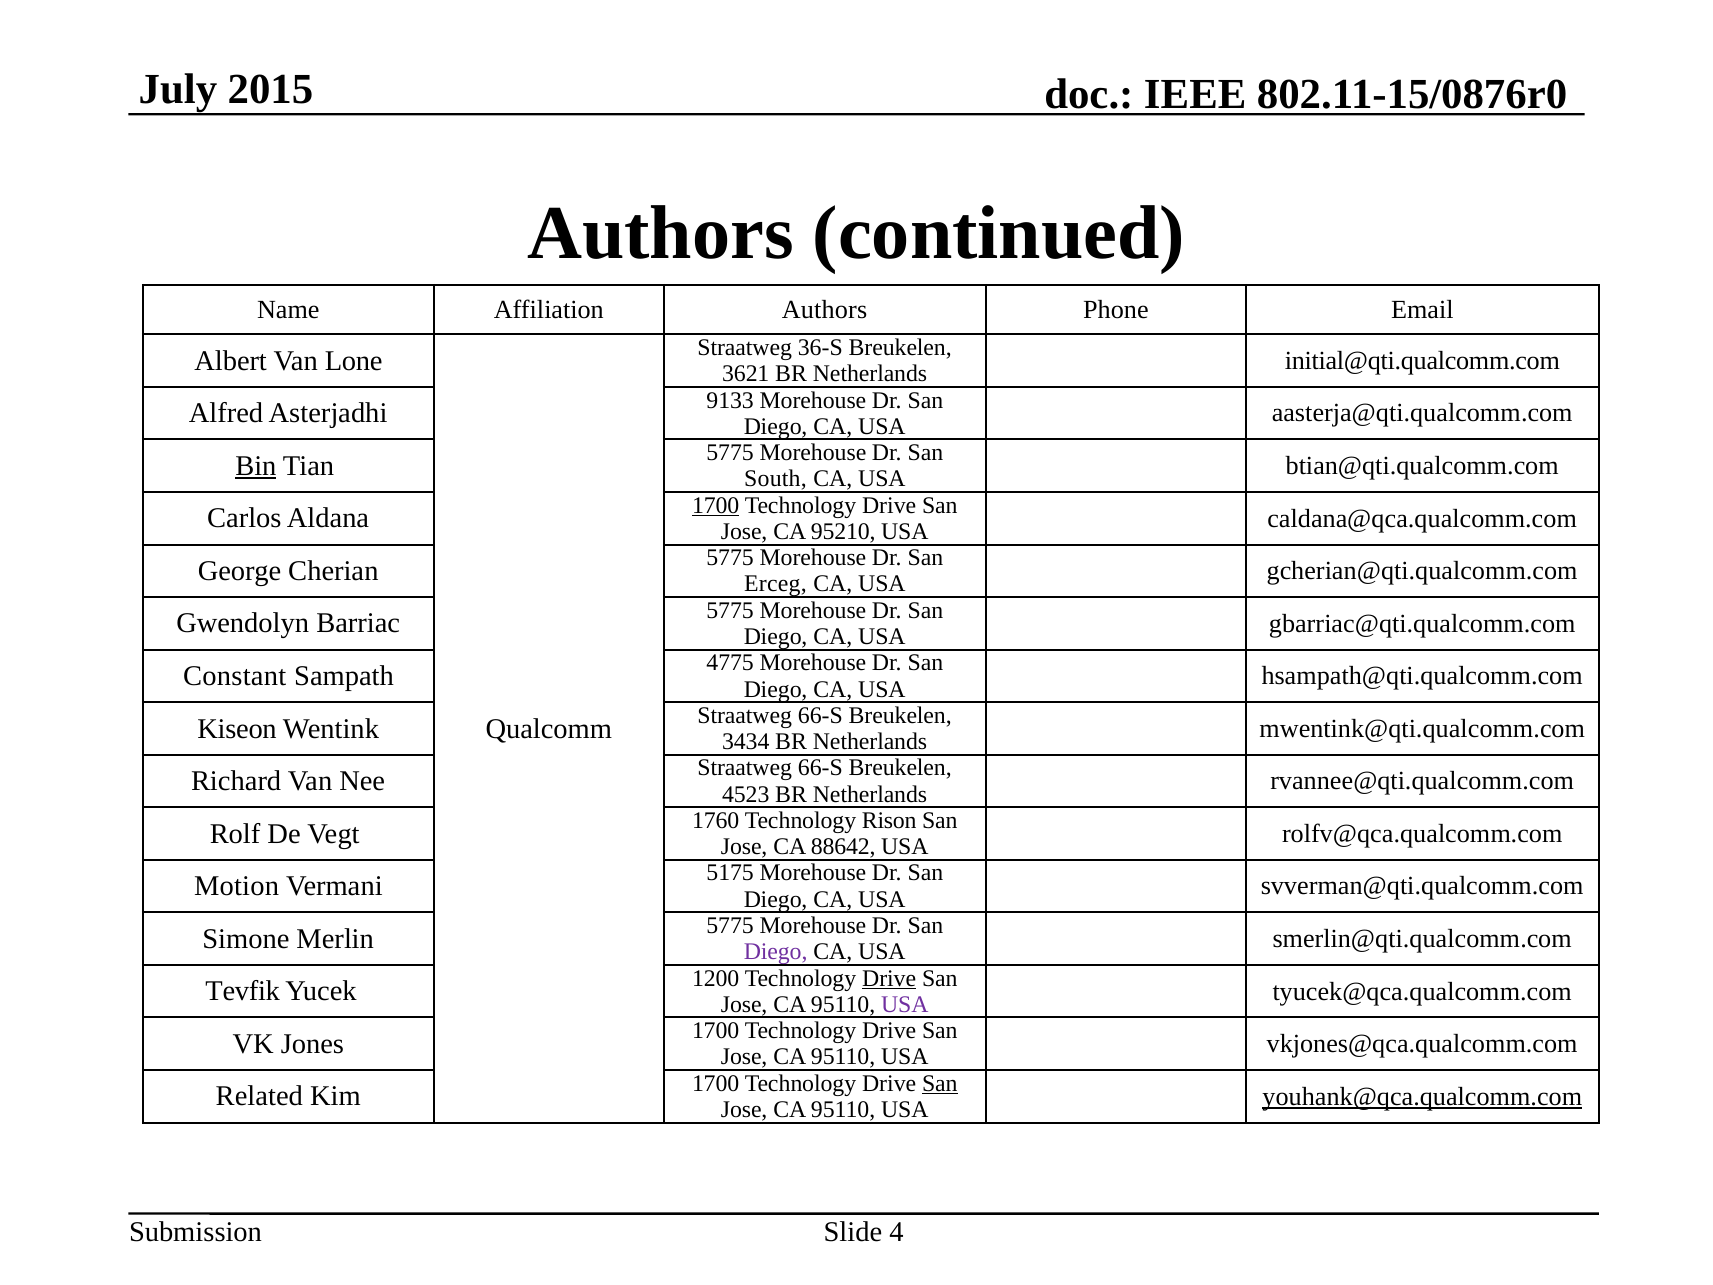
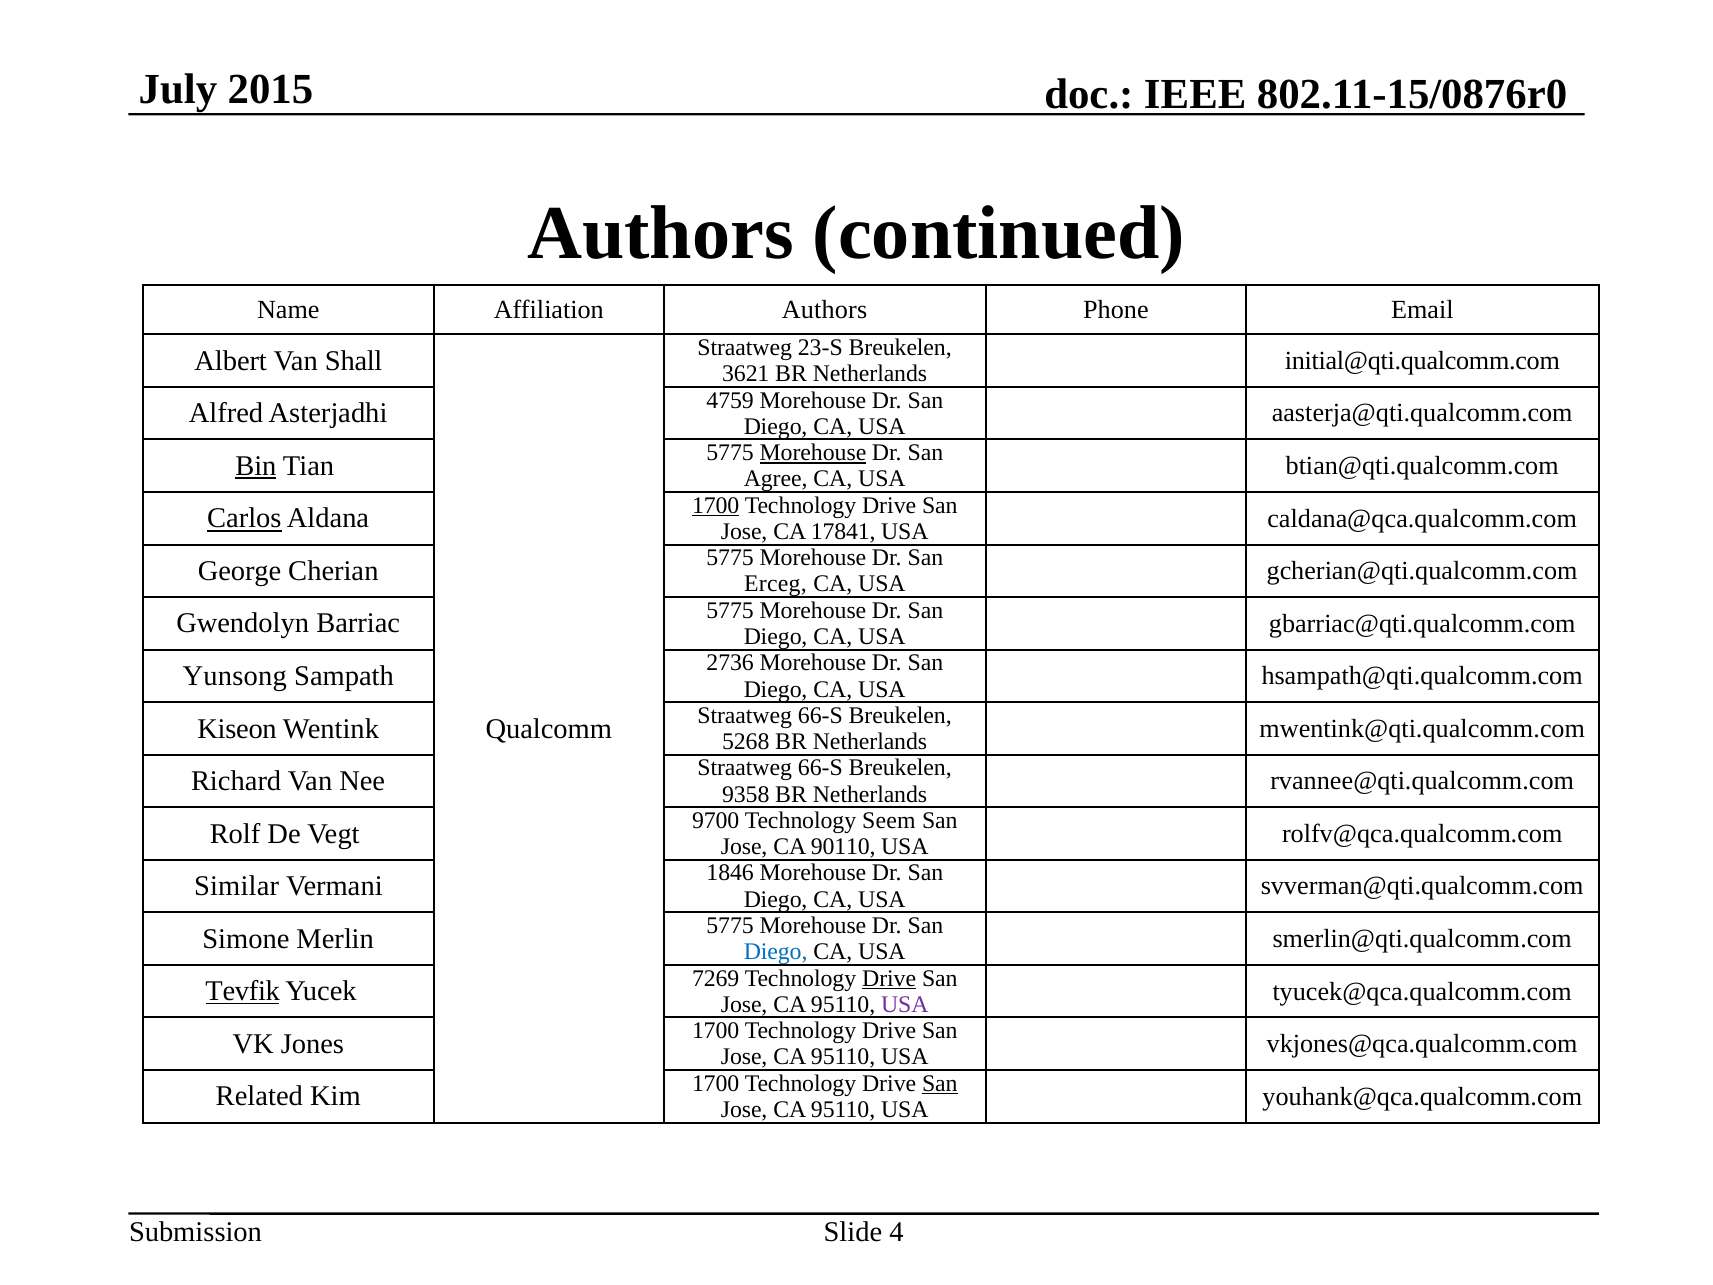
36-S: 36-S -> 23-S
Lone: Lone -> Shall
9133: 9133 -> 4759
Morehouse at (813, 453) underline: none -> present
South: South -> Agree
Carlos underline: none -> present
95210: 95210 -> 17841
Constant: Constant -> Yunsong
4775: 4775 -> 2736
3434: 3434 -> 5268
4523: 4523 -> 9358
1760: 1760 -> 9700
Rison: Rison -> Seem
88642: 88642 -> 90110
Motion: Motion -> Similar
5175: 5175 -> 1846
Diego at (776, 952) colour: purple -> blue
Tevfik underline: none -> present
1200: 1200 -> 7269
youhank@qca.qualcomm.com underline: present -> none
